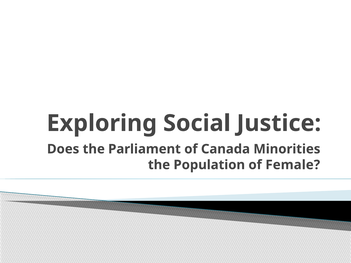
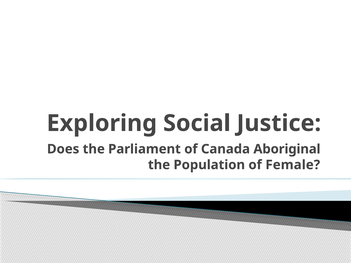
Minorities: Minorities -> Aboriginal
